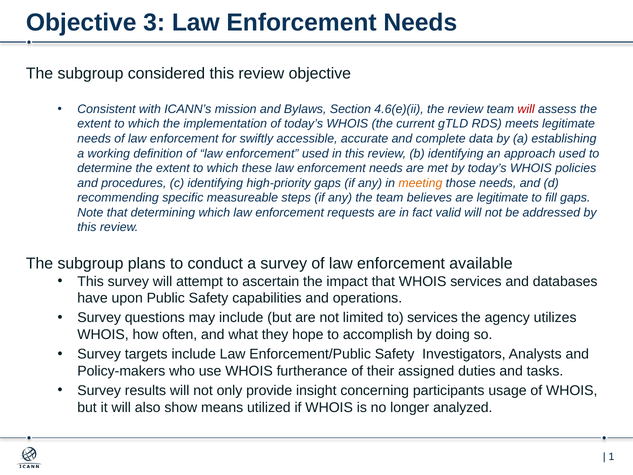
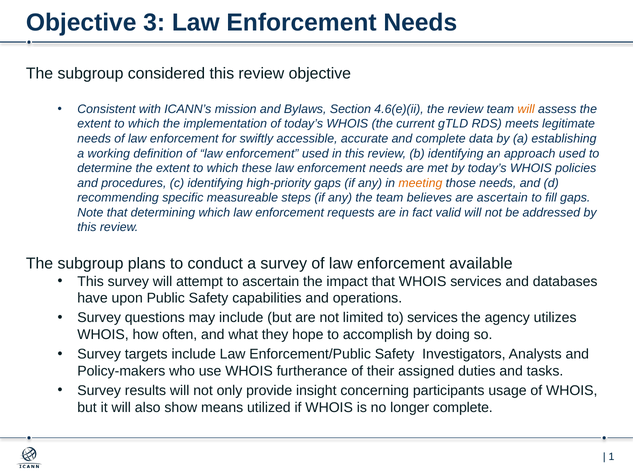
will at (526, 109) colour: red -> orange
are legitimate: legitimate -> ascertain
longer analyzed: analyzed -> complete
